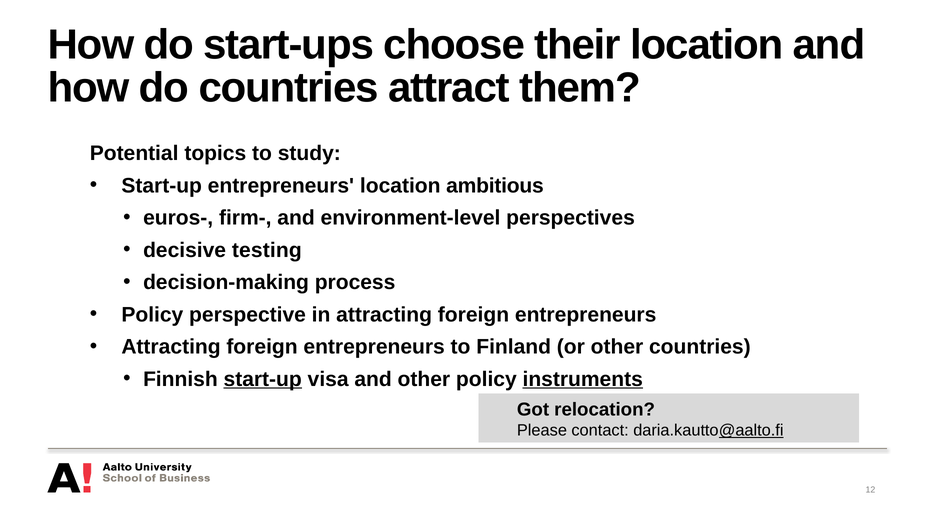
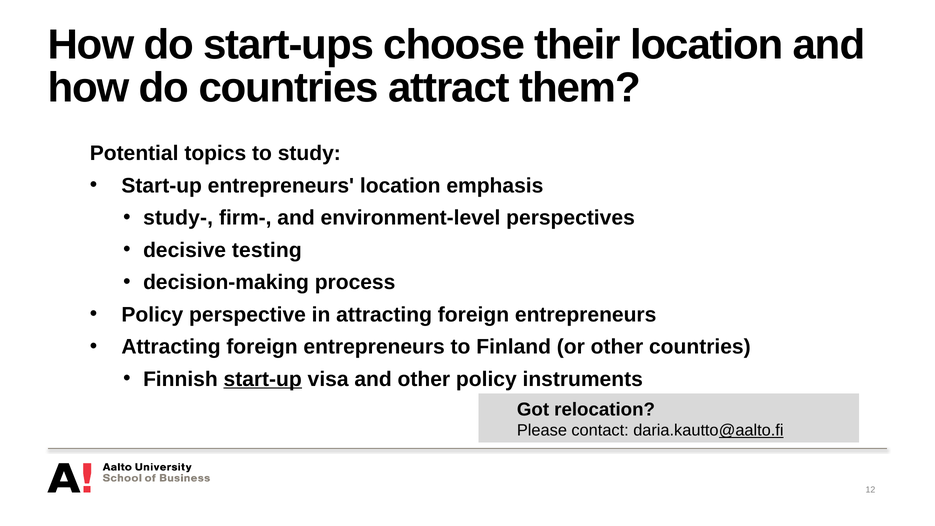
ambitious: ambitious -> emphasis
euros-: euros- -> study-
instruments underline: present -> none
